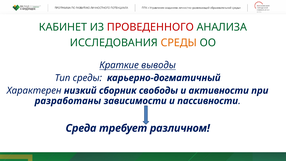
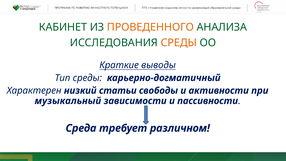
ПРОВЕДЕННОГО colour: red -> orange
сборник: сборник -> статьи
разработаны: разработаны -> музыкальный
